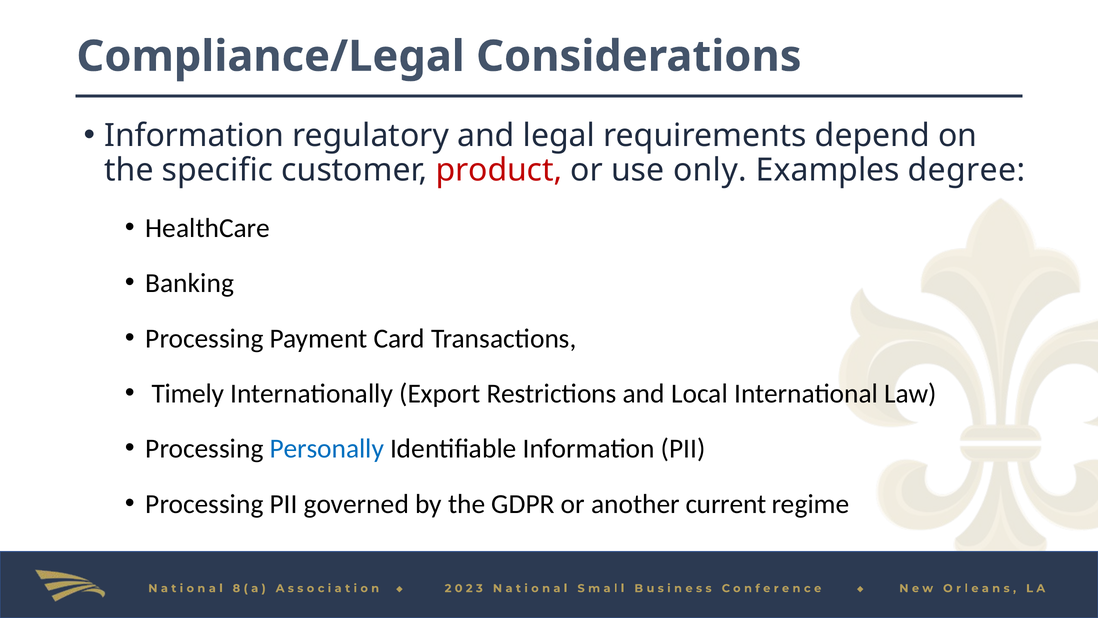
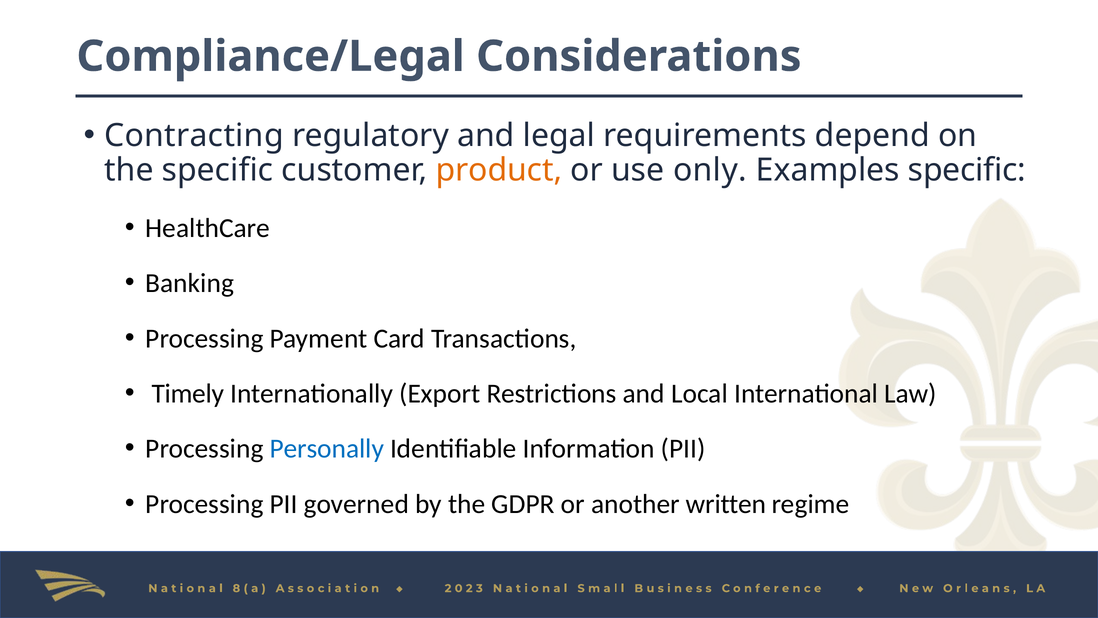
Information at (194, 135): Information -> Contracting
product colour: red -> orange
Examples degree: degree -> specific
current: current -> written
